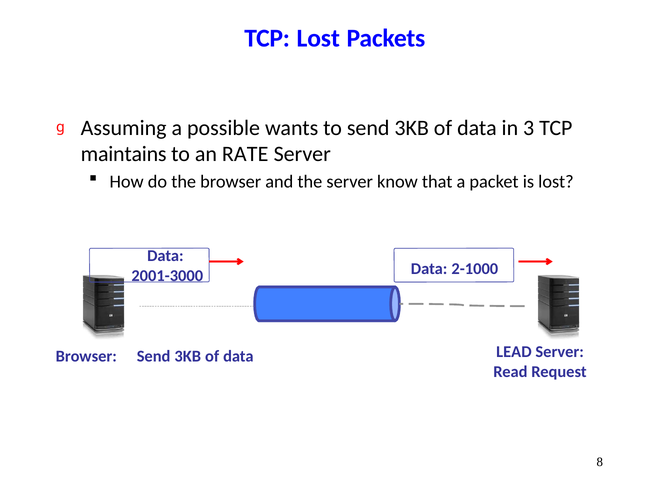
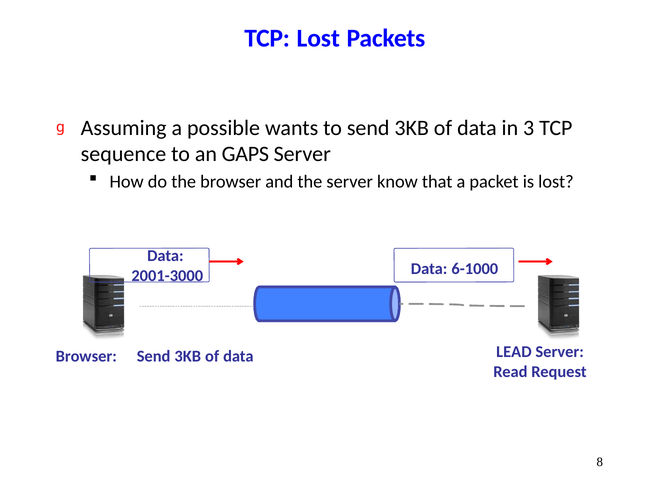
maintains: maintains -> sequence
RATE: RATE -> GAPS
2-1000: 2-1000 -> 6-1000
